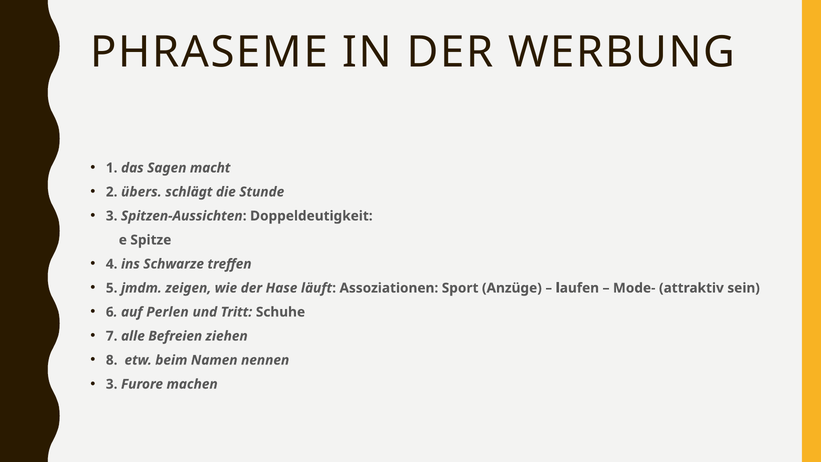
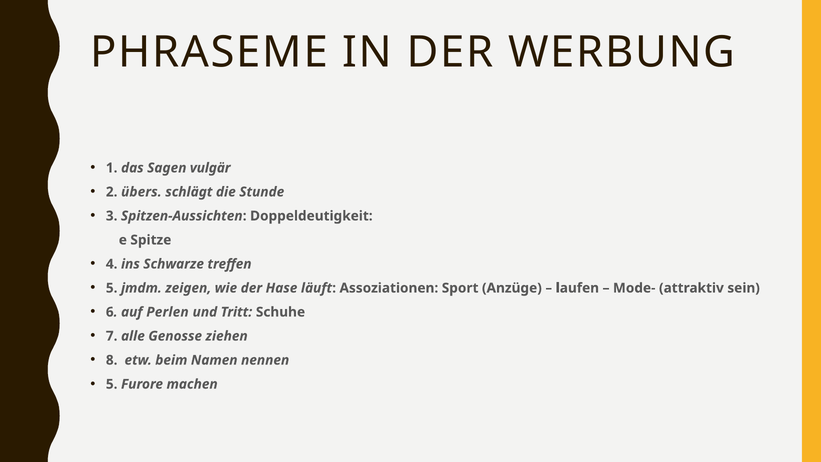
macht: macht -> vulgär
Befreien: Befreien -> Genosse
3 at (112, 384): 3 -> 5
